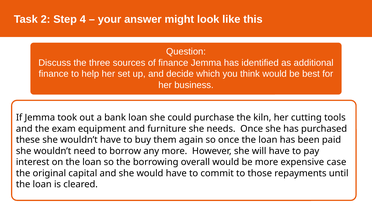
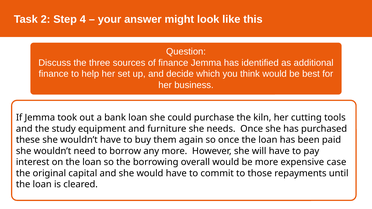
exam: exam -> study
